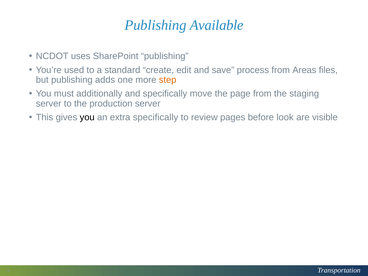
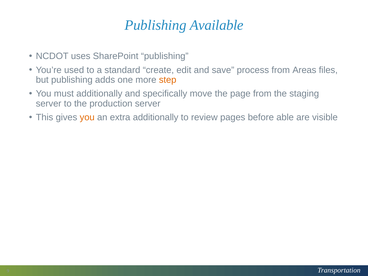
you at (87, 117) colour: black -> orange
extra specifically: specifically -> additionally
look: look -> able
